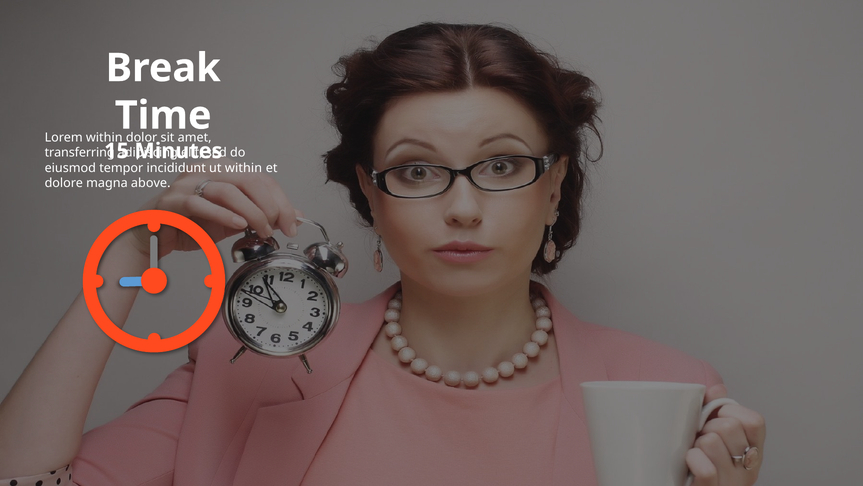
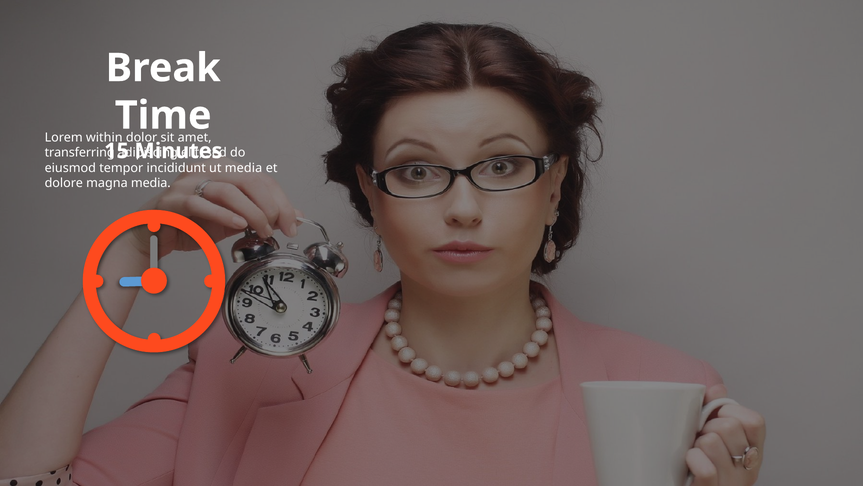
within at (244, 168): within -> media
magna above: above -> media
